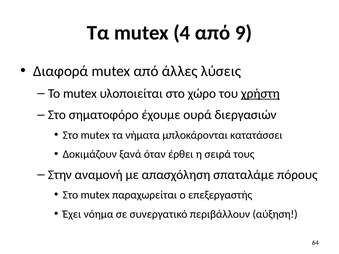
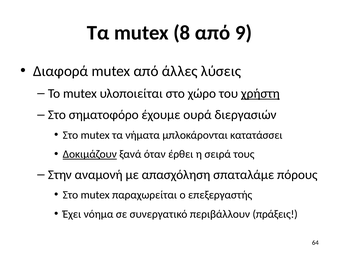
4: 4 -> 8
Δοκιμάζουν underline: none -> present
αύξηση: αύξηση -> πράξεις
